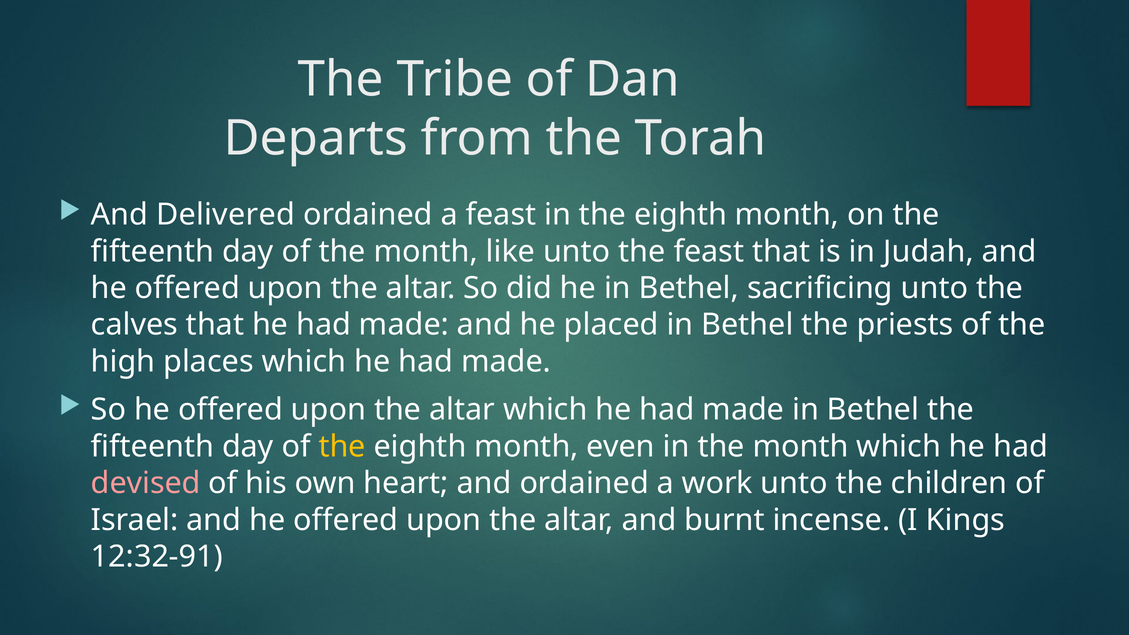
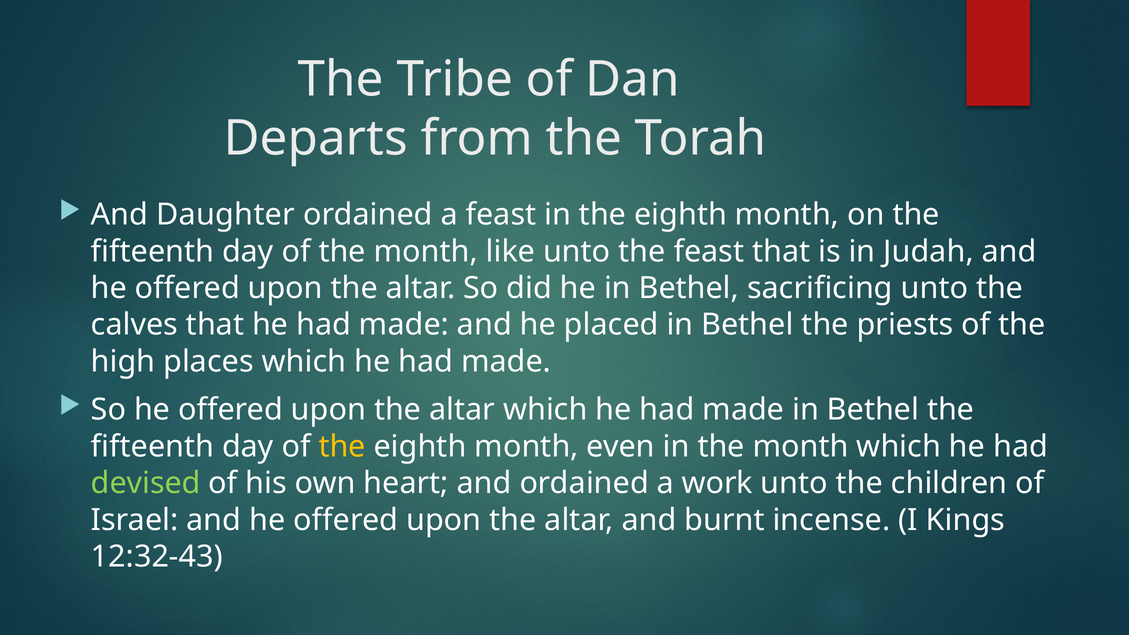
Delivered: Delivered -> Daughter
devised colour: pink -> light green
12:32-91: 12:32-91 -> 12:32-43
